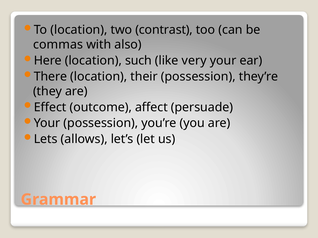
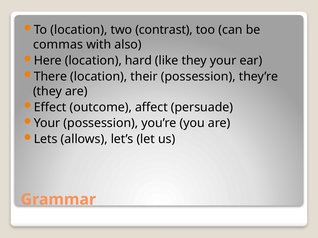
such: such -> hard
like very: very -> they
